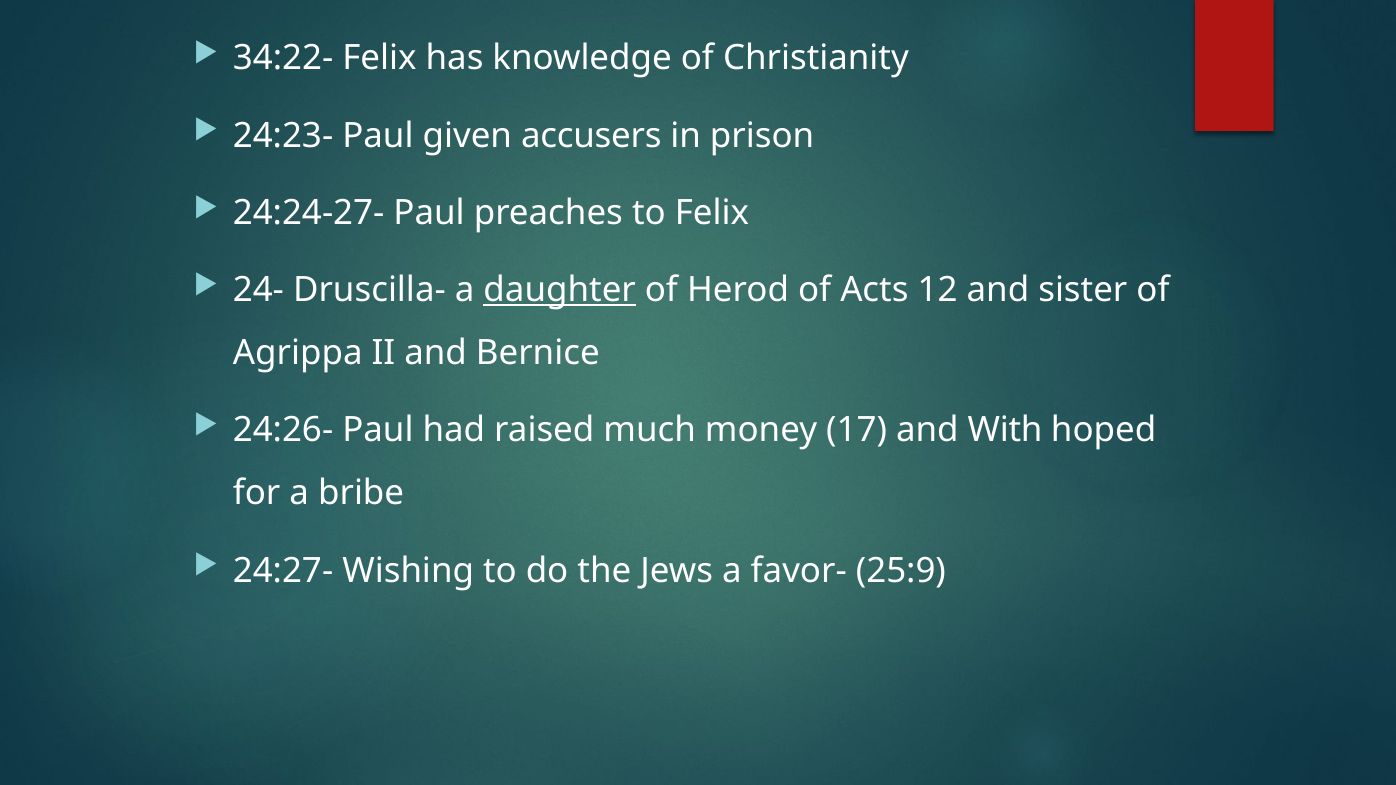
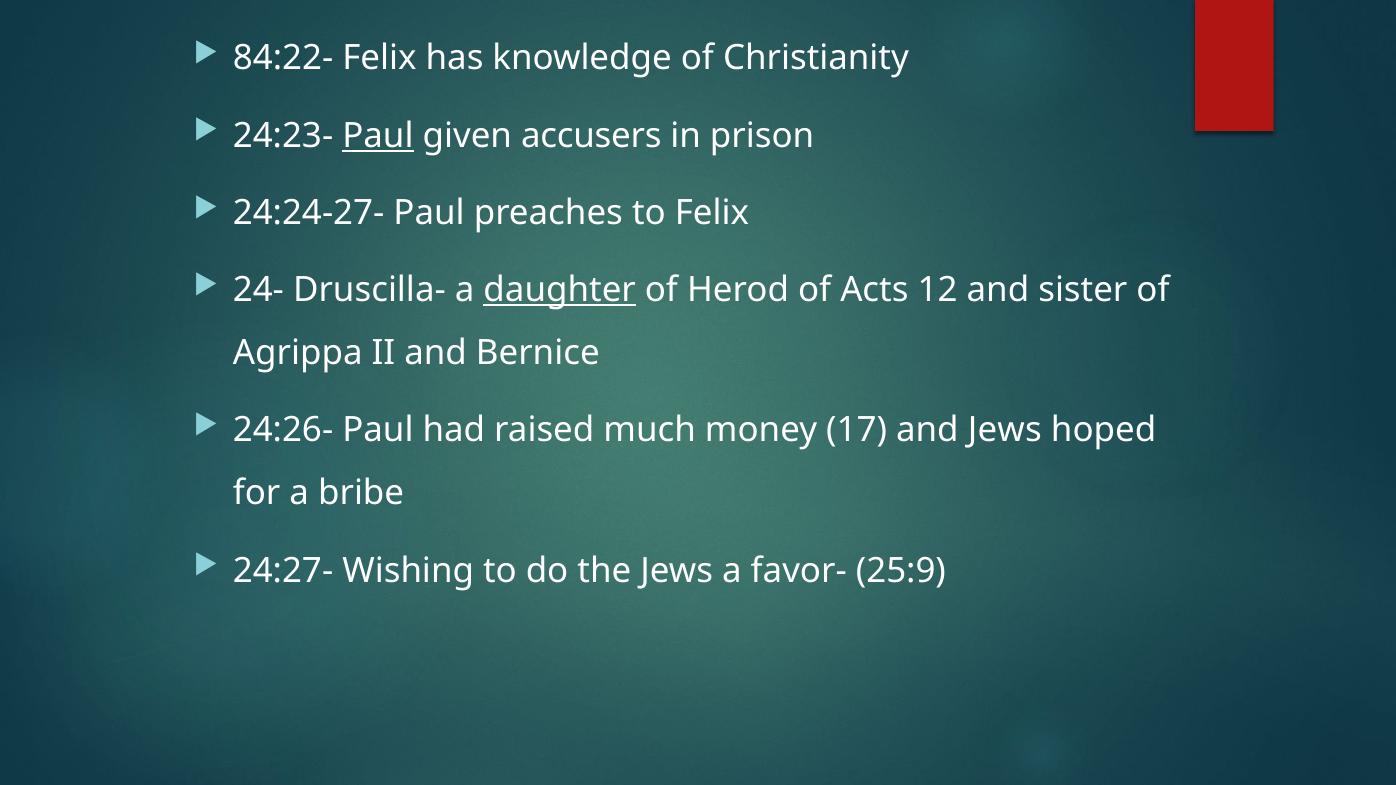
34:22-: 34:22- -> 84:22-
Paul at (378, 136) underline: none -> present
and With: With -> Jews
